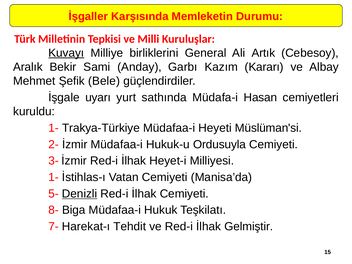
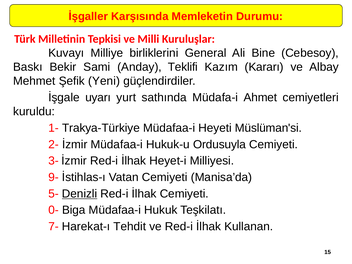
Kuvayı underline: present -> none
Artık: Artık -> Bine
Aralık: Aralık -> Baskı
Garbı: Garbı -> Teklifi
Bele: Bele -> Yeni
Hasan: Hasan -> Ahmet
1- at (54, 177): 1- -> 9-
8-: 8- -> 0-
Gelmiştir: Gelmiştir -> Kullanan
